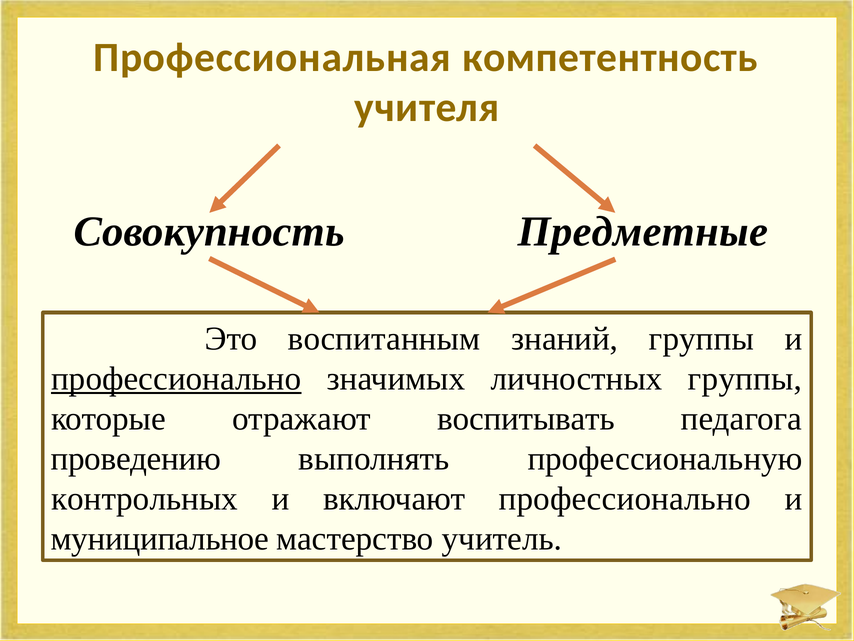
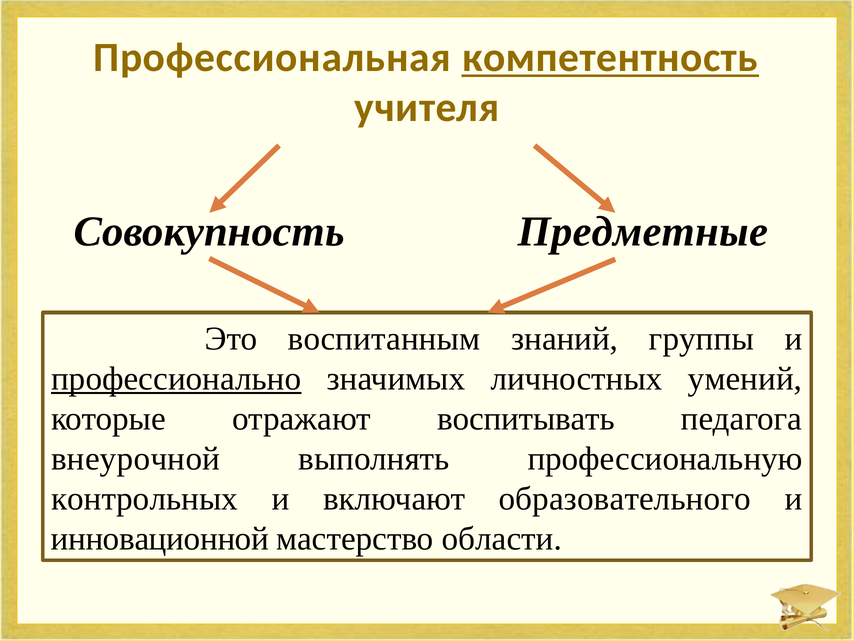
компетентность underline: none -> present
личностных группы: группы -> умений
проведению: проведению -> внеурочной
включают профессионально: профессионально -> образовательного
муниципальное: муниципальное -> инновационной
учитель: учитель -> области
